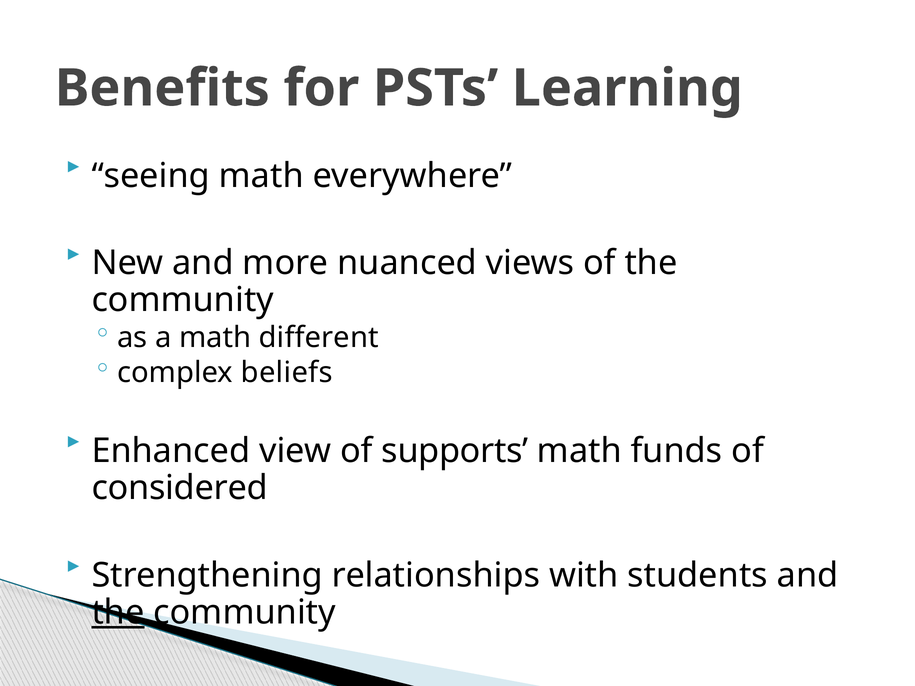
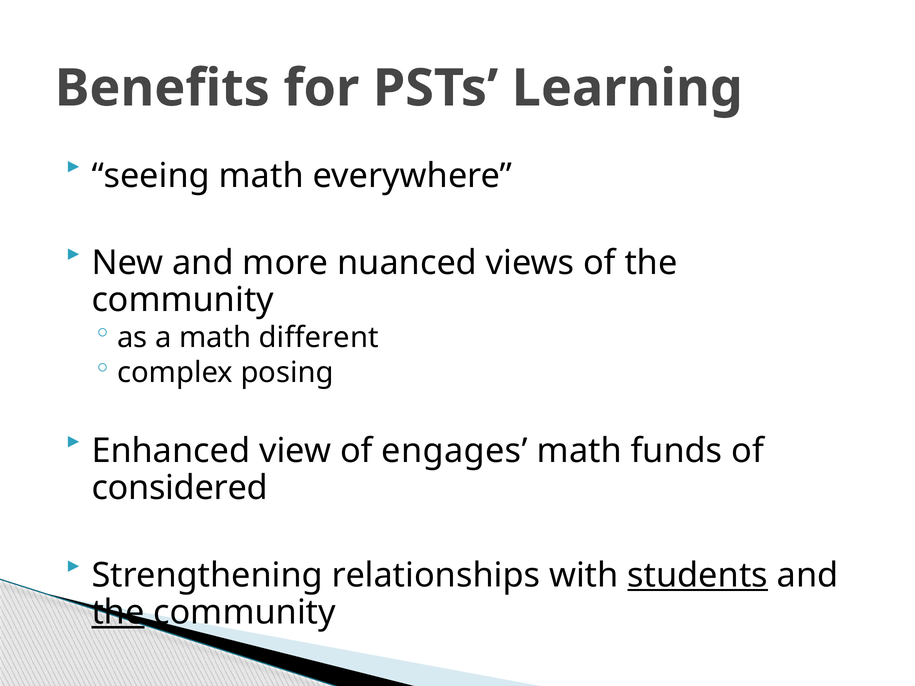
beliefs: beliefs -> posing
supports: supports -> engages
students underline: none -> present
